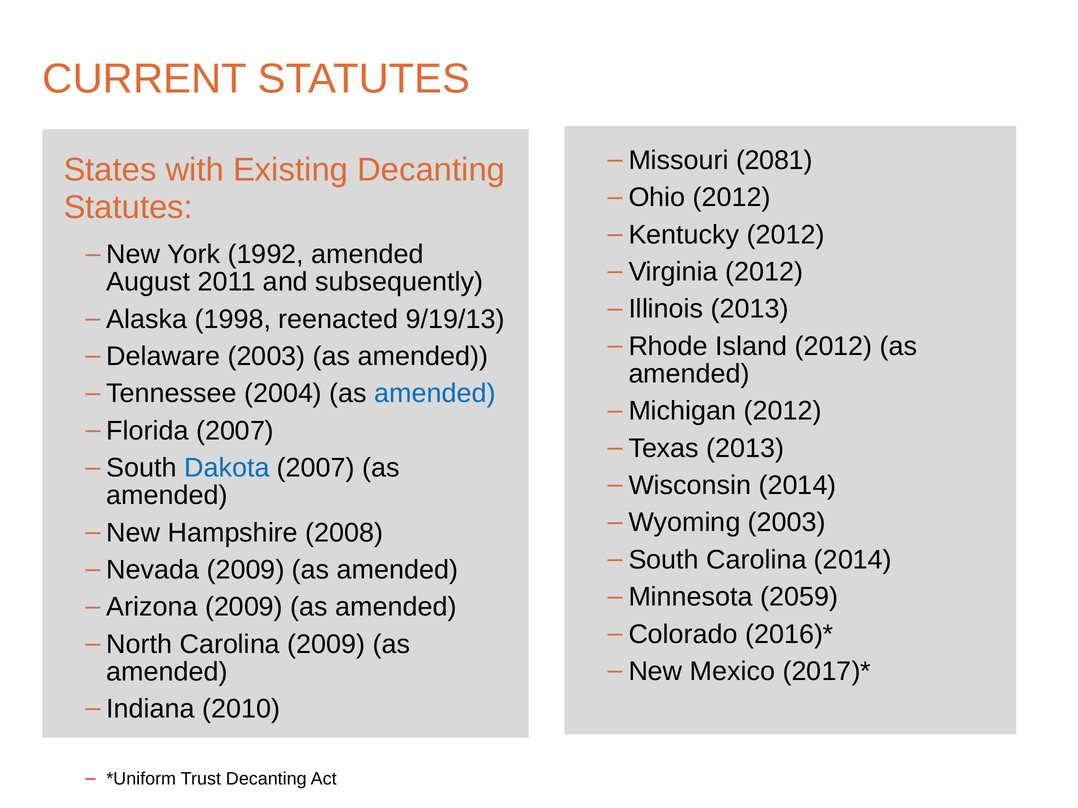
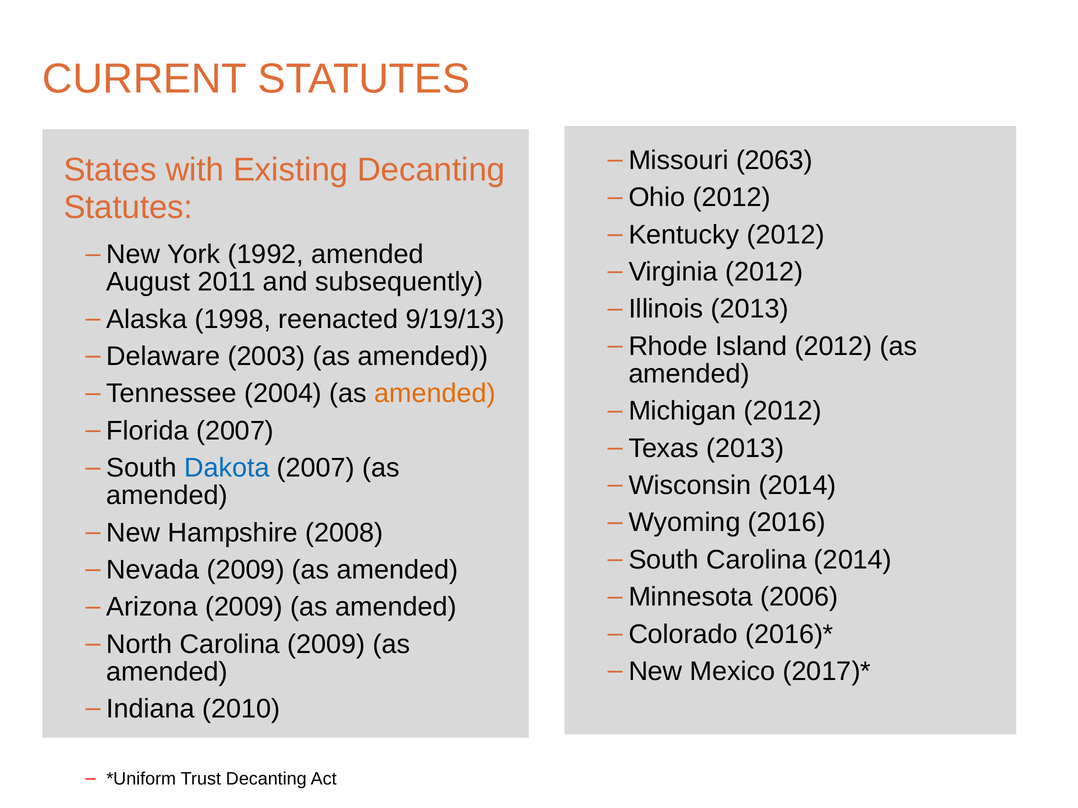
2081: 2081 -> 2063
amended at (435, 394) colour: blue -> orange
Wyoming 2003: 2003 -> 2016
2059: 2059 -> 2006
